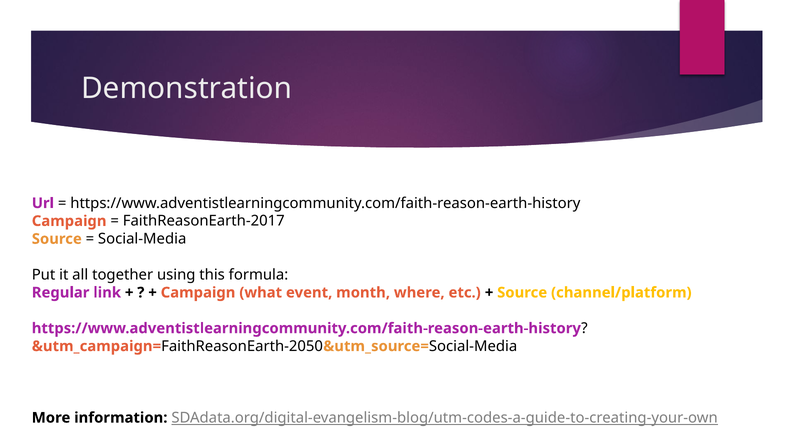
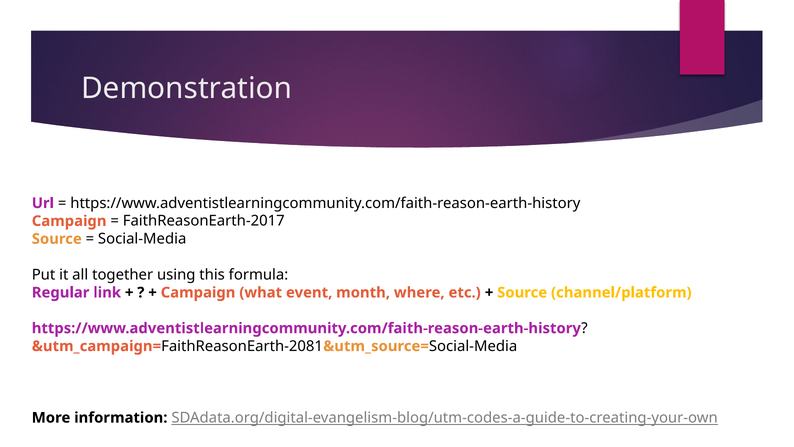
FaithReasonEarth-2050: FaithReasonEarth-2050 -> FaithReasonEarth-2081
